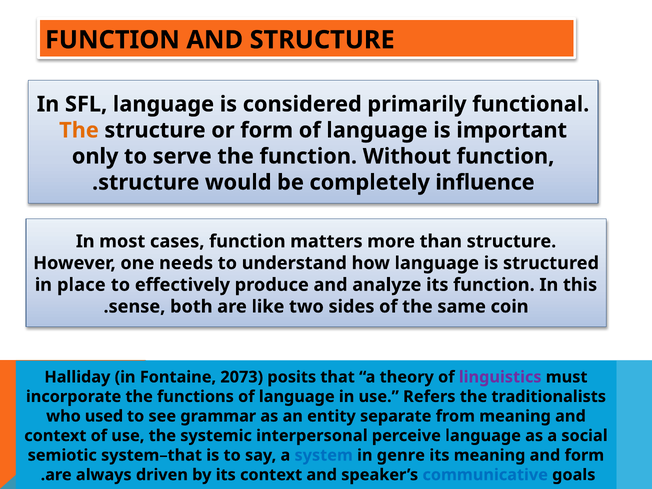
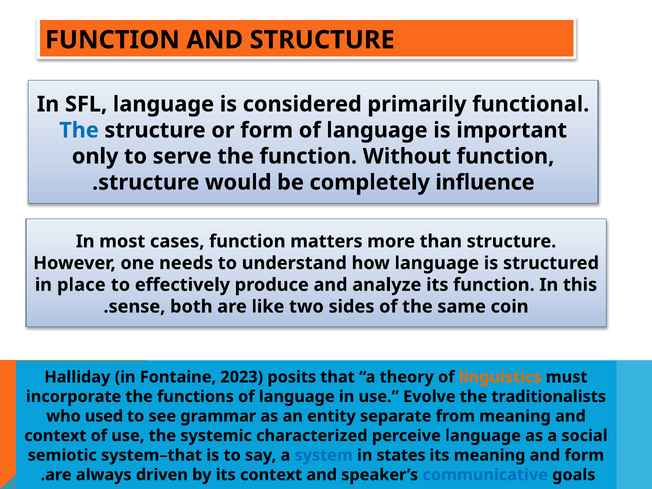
The at (79, 130) colour: orange -> blue
2073: 2073 -> 2023
linguistics colour: purple -> orange
Refers: Refers -> Evolve
interpersonal: interpersonal -> characterized
genre: genre -> states
